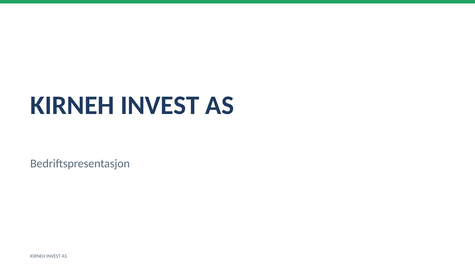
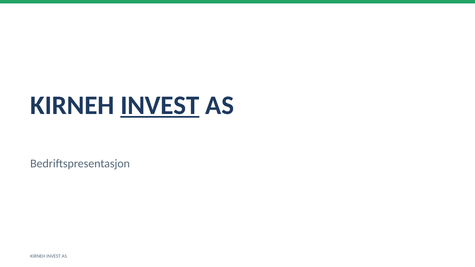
INVEST at (160, 105) underline: none -> present
